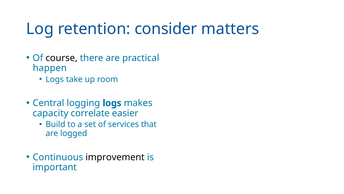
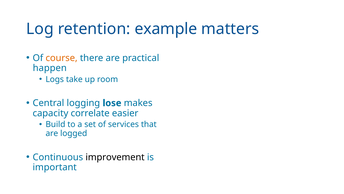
consider: consider -> example
course colour: black -> orange
logging logs: logs -> lose
